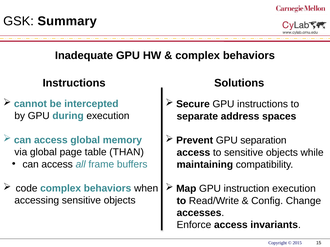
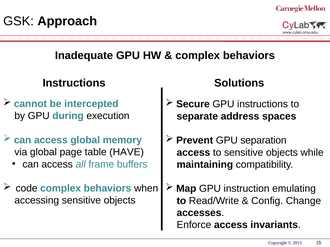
Summary: Summary -> Approach
THAN: THAN -> HAVE
instruction execution: execution -> emulating
